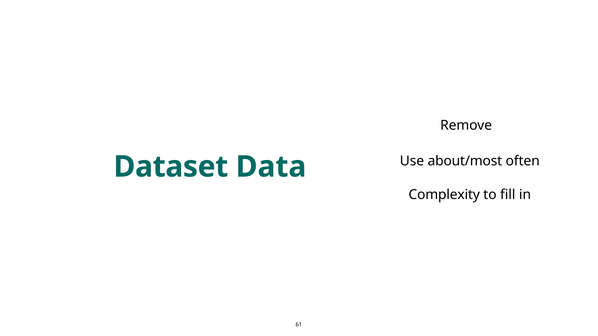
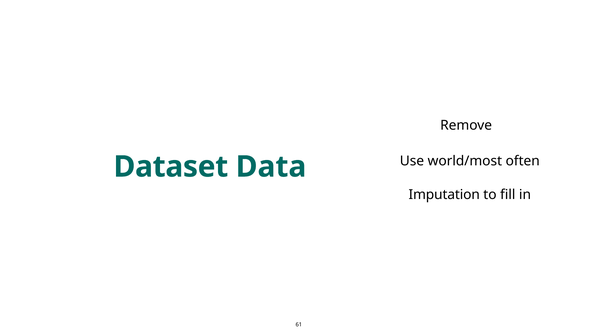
about/most: about/most -> world/most
Complexity: Complexity -> Imputation
